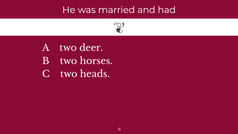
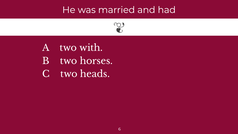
deer: deer -> with
